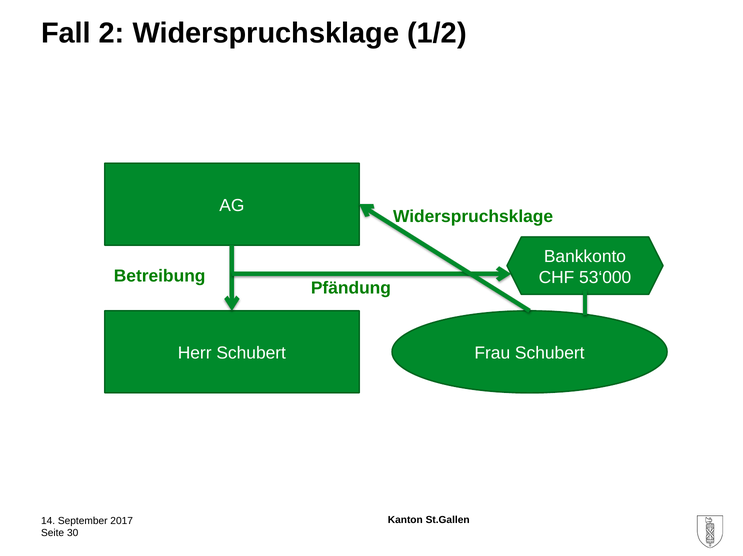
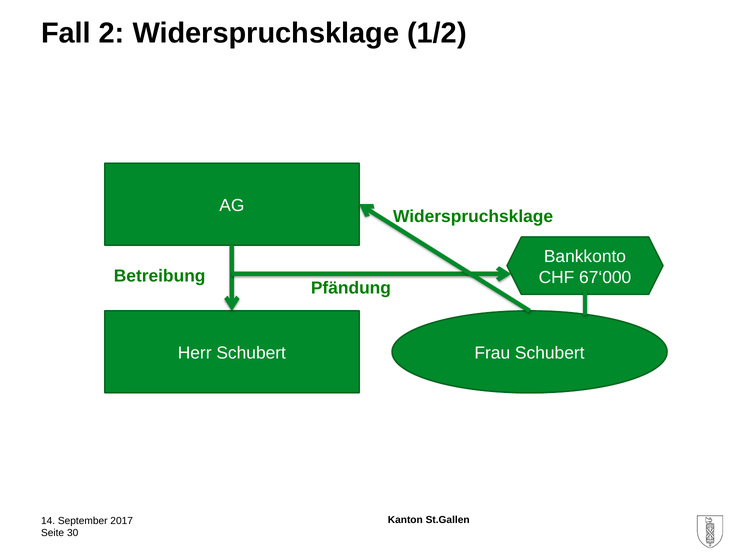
53‘000: 53‘000 -> 67‘000
